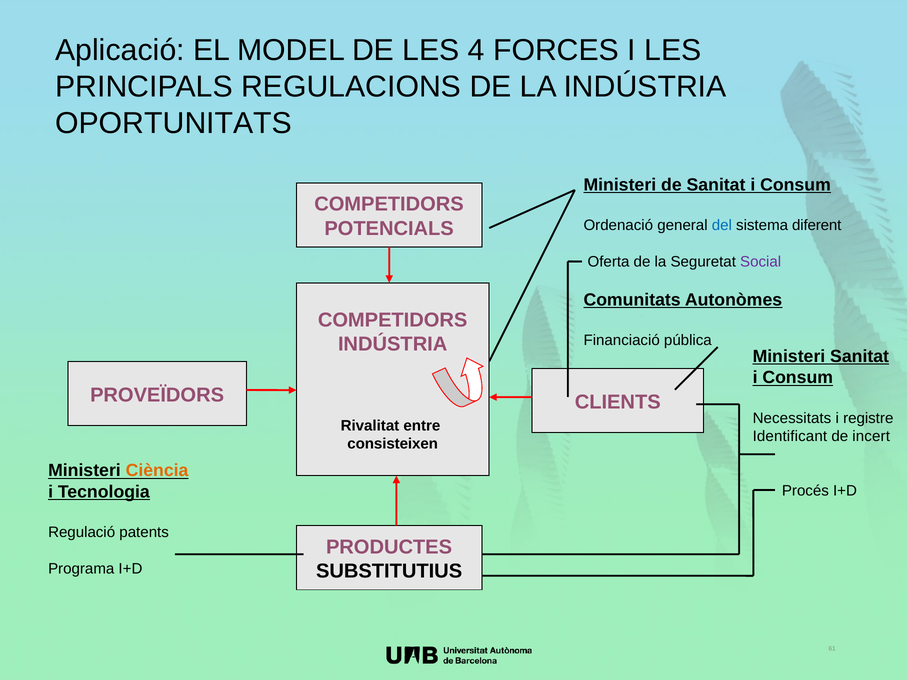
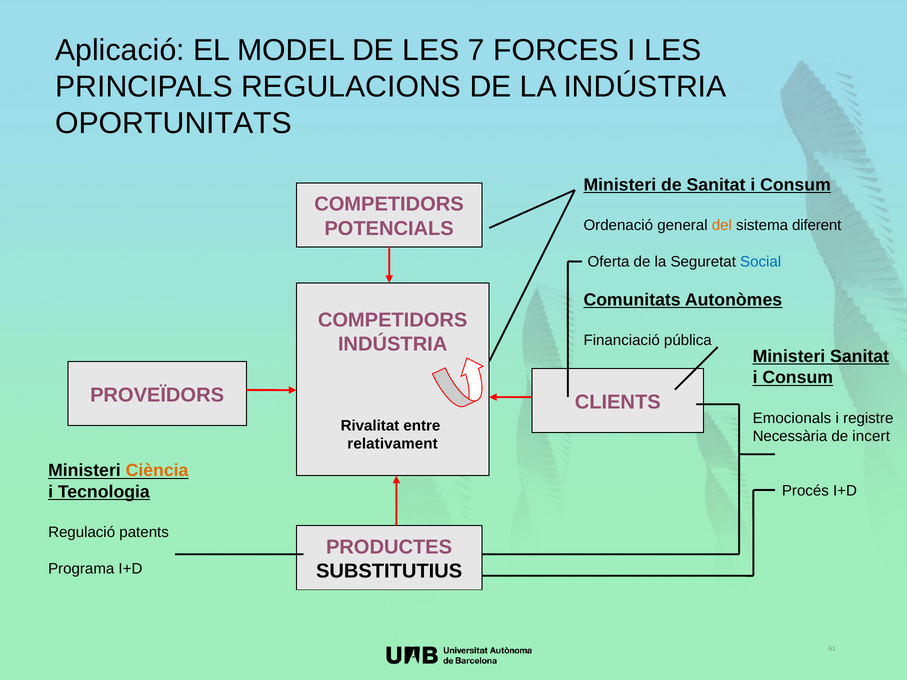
4: 4 -> 7
del colour: blue -> orange
Social colour: purple -> blue
Necessitats: Necessitats -> Emocionals
Identificant: Identificant -> Necessària
consisteixen: consisteixen -> relativament
